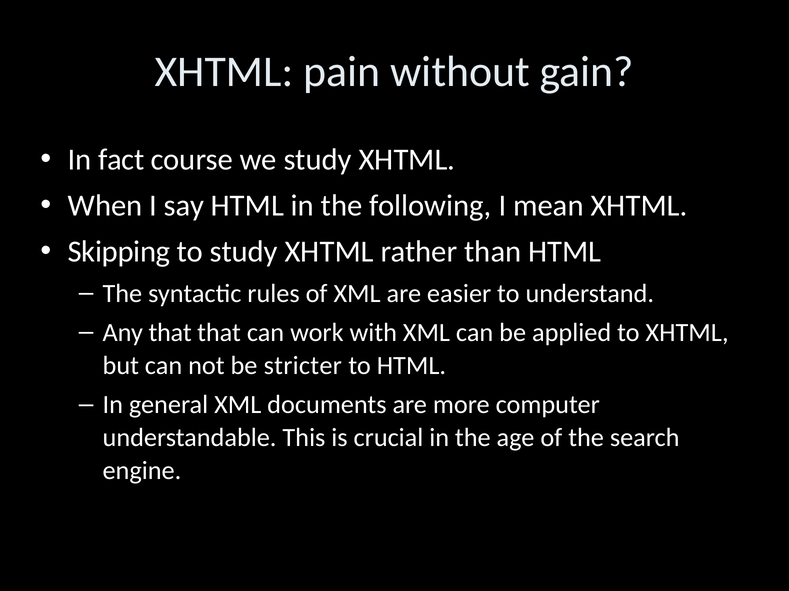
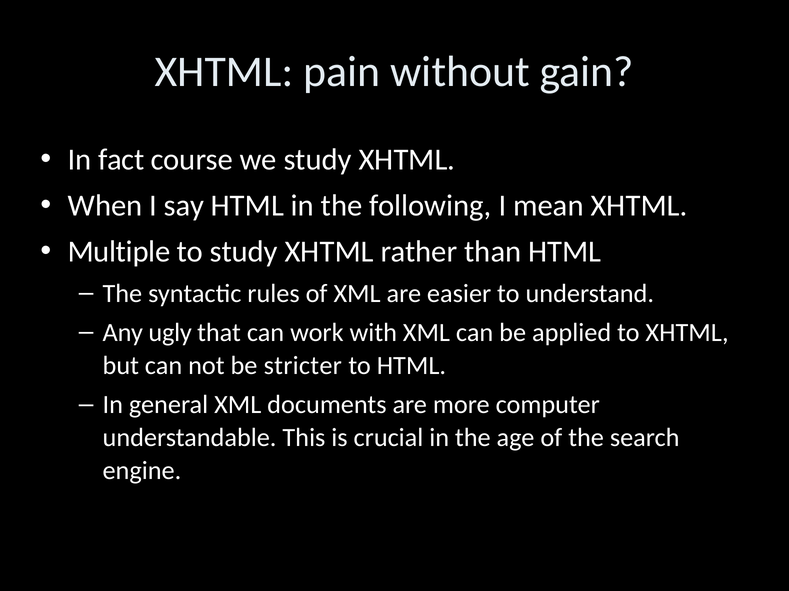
Skipping: Skipping -> Multiple
Any that: that -> ugly
